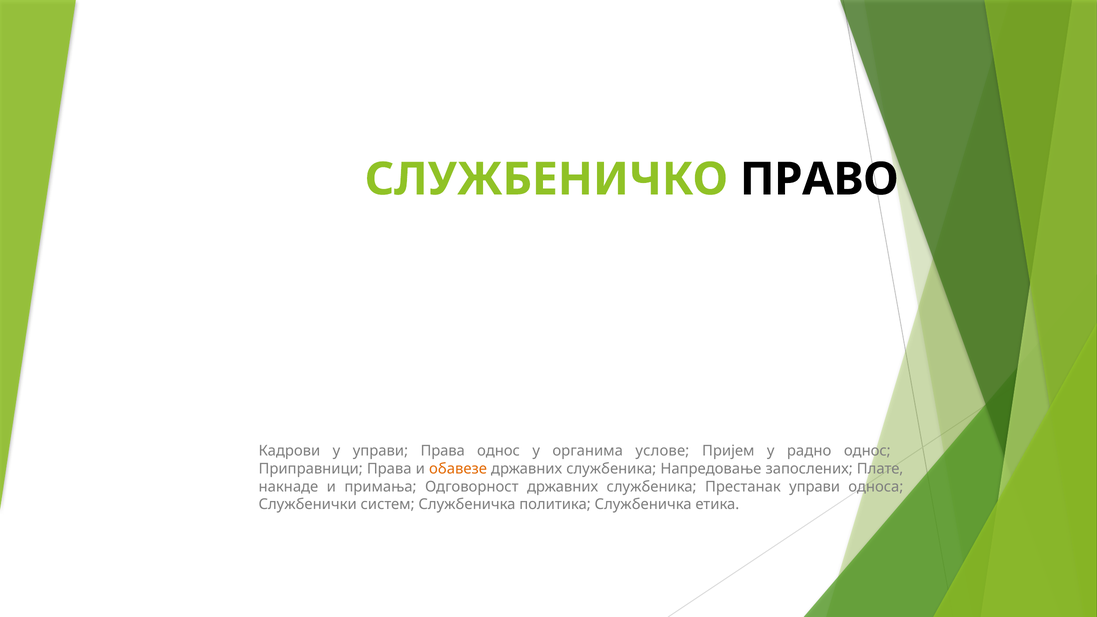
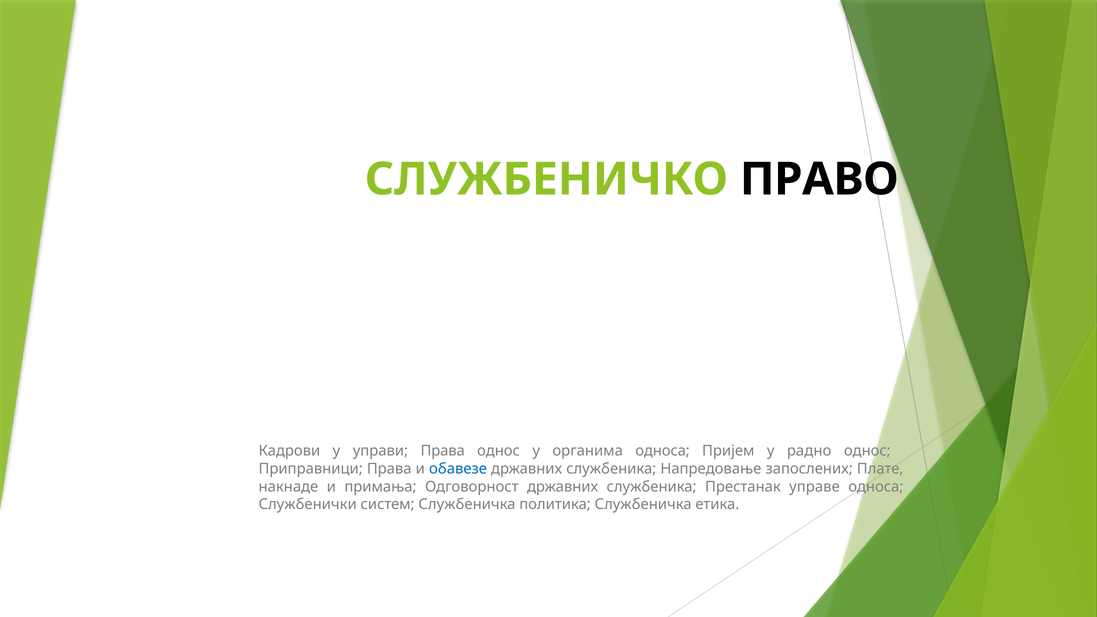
органима услове: услове -> односа
обавезе colour: orange -> blue
Престанак управи: управи -> управе
